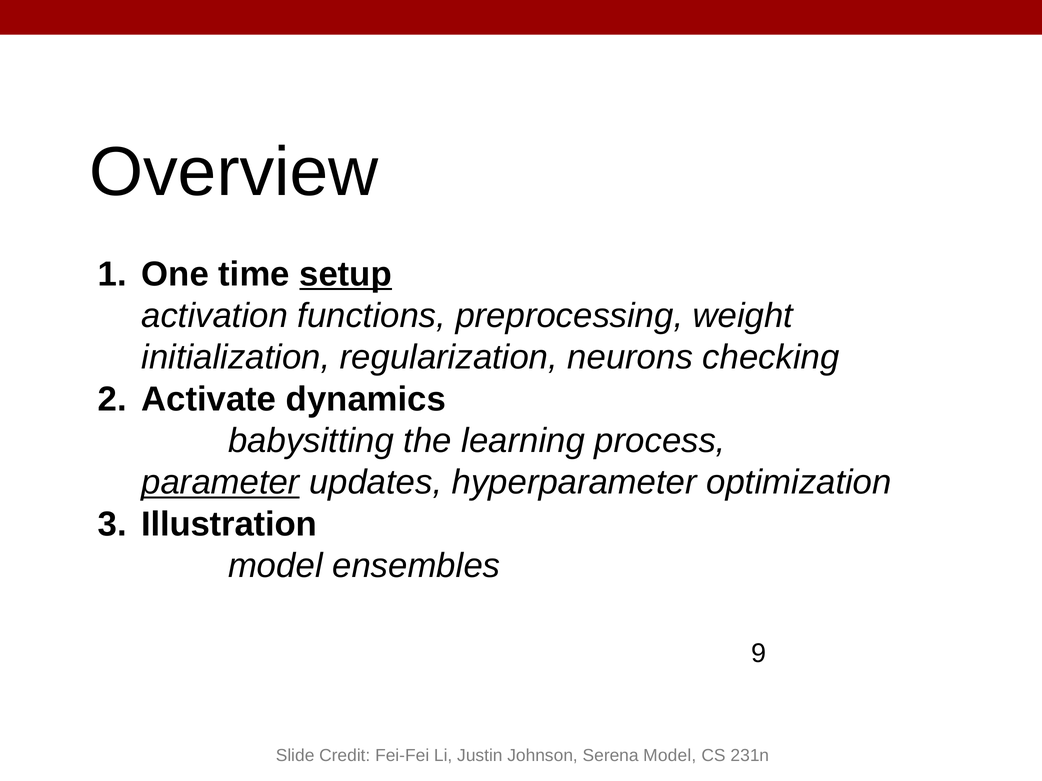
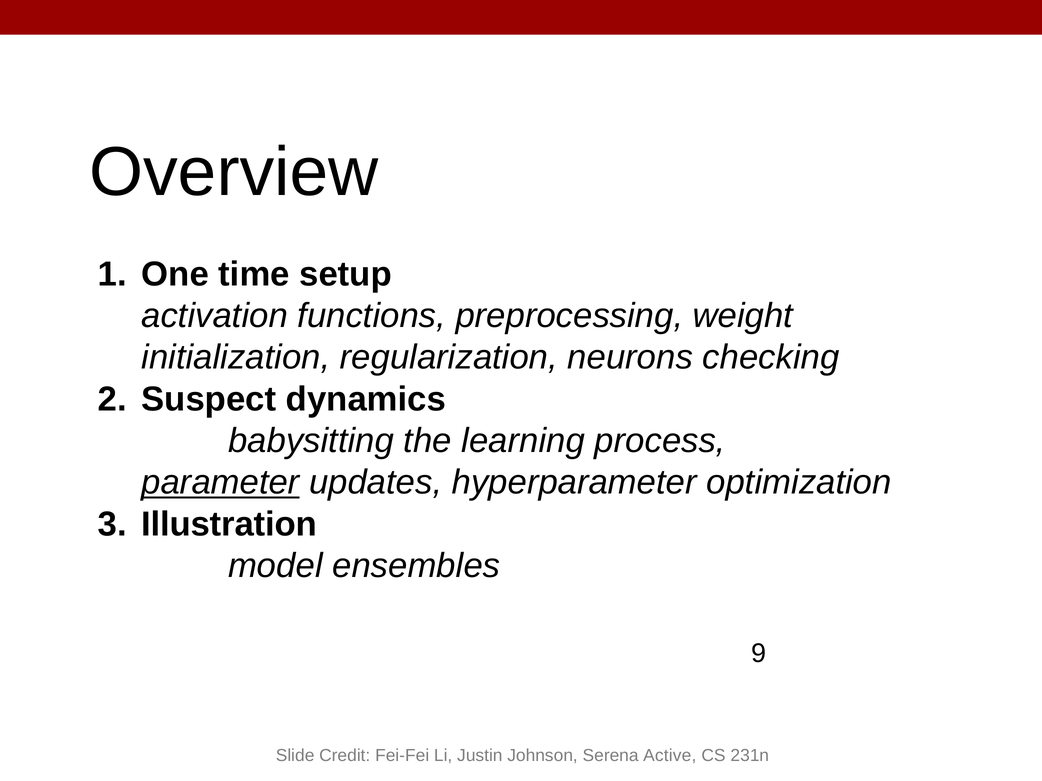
setup underline: present -> none
Activate: Activate -> Suspect
Serena Model: Model -> Active
